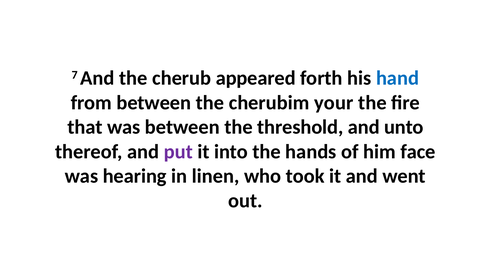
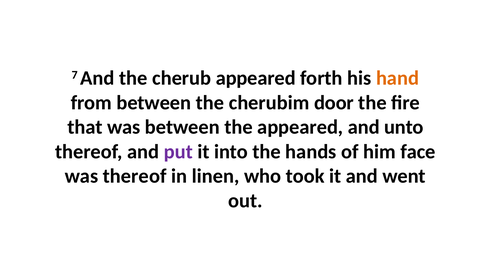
hand colour: blue -> orange
your: your -> door
the threshold: threshold -> appeared
was hearing: hearing -> thereof
